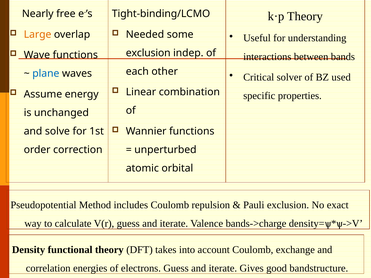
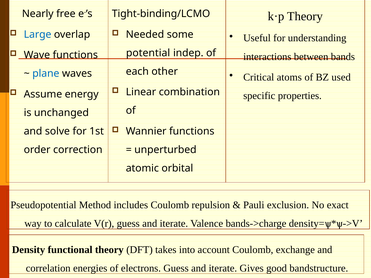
Large colour: orange -> blue
exclusion at (148, 53): exclusion -> potential
solver: solver -> atoms
